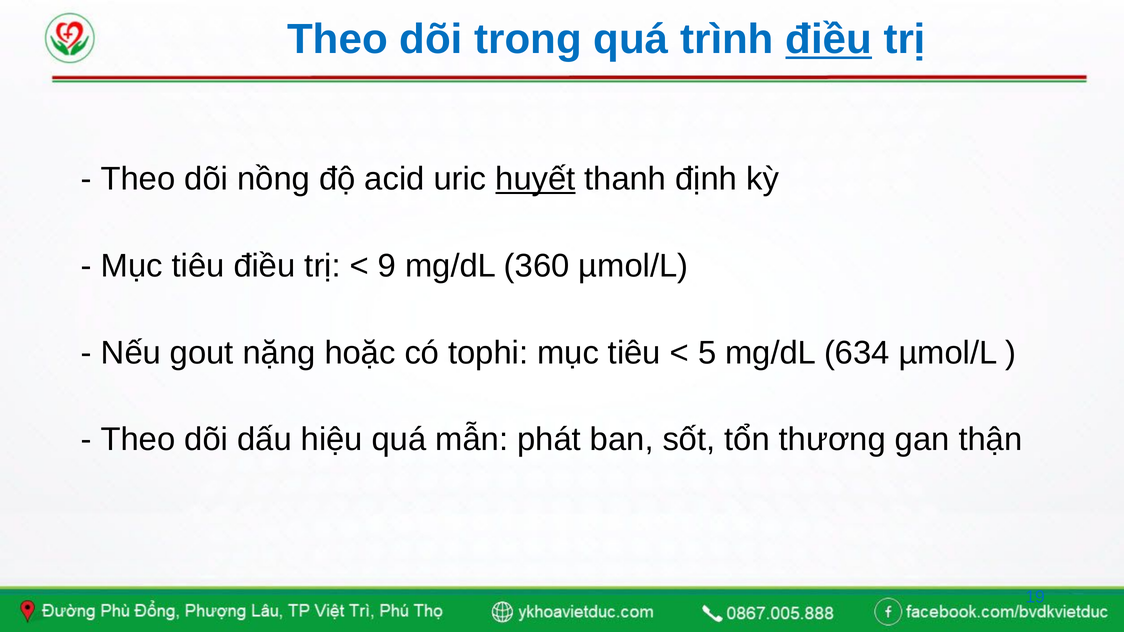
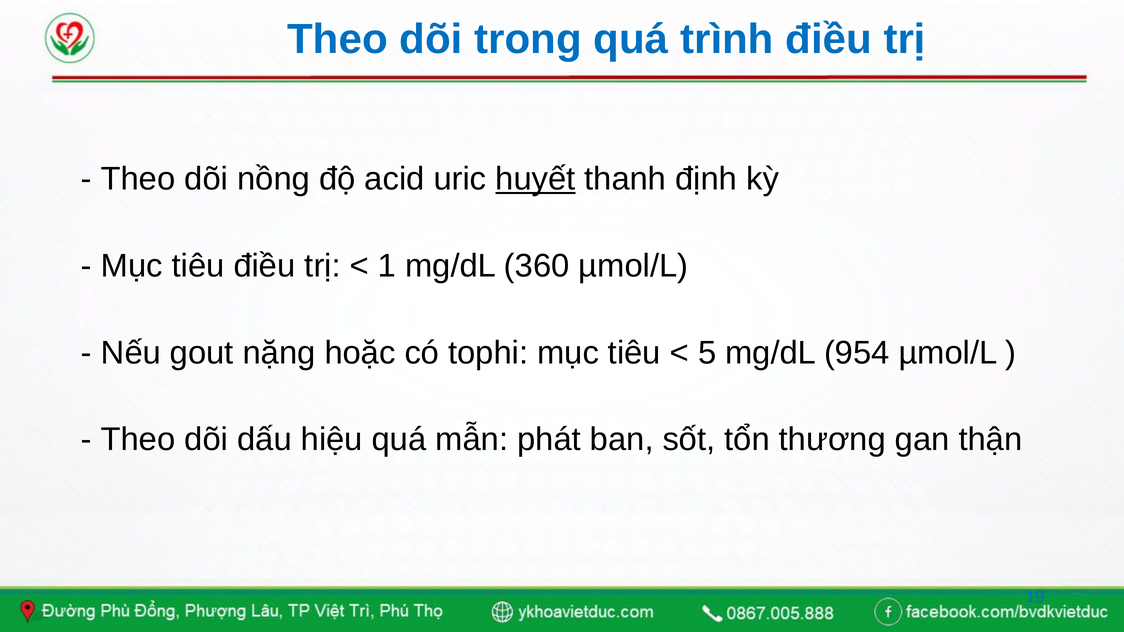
điều at (829, 39) underline: present -> none
9: 9 -> 1
634: 634 -> 954
